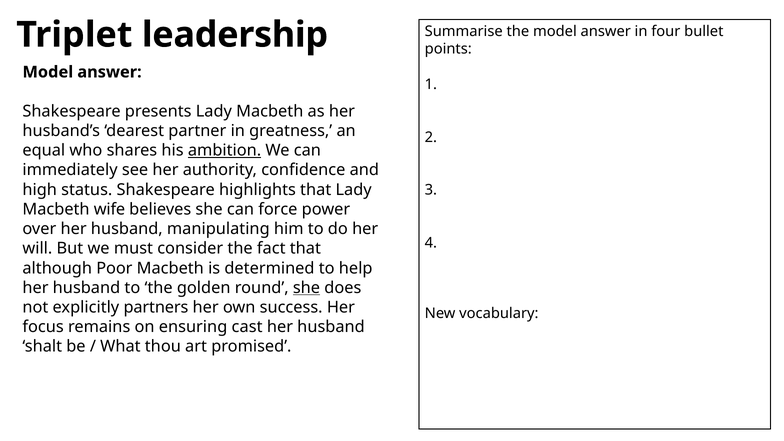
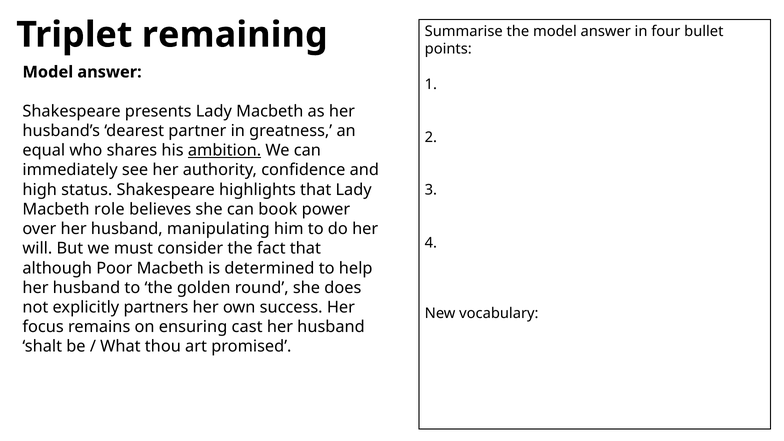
leadership: leadership -> remaining
wife: wife -> role
force: force -> book
she at (306, 288) underline: present -> none
